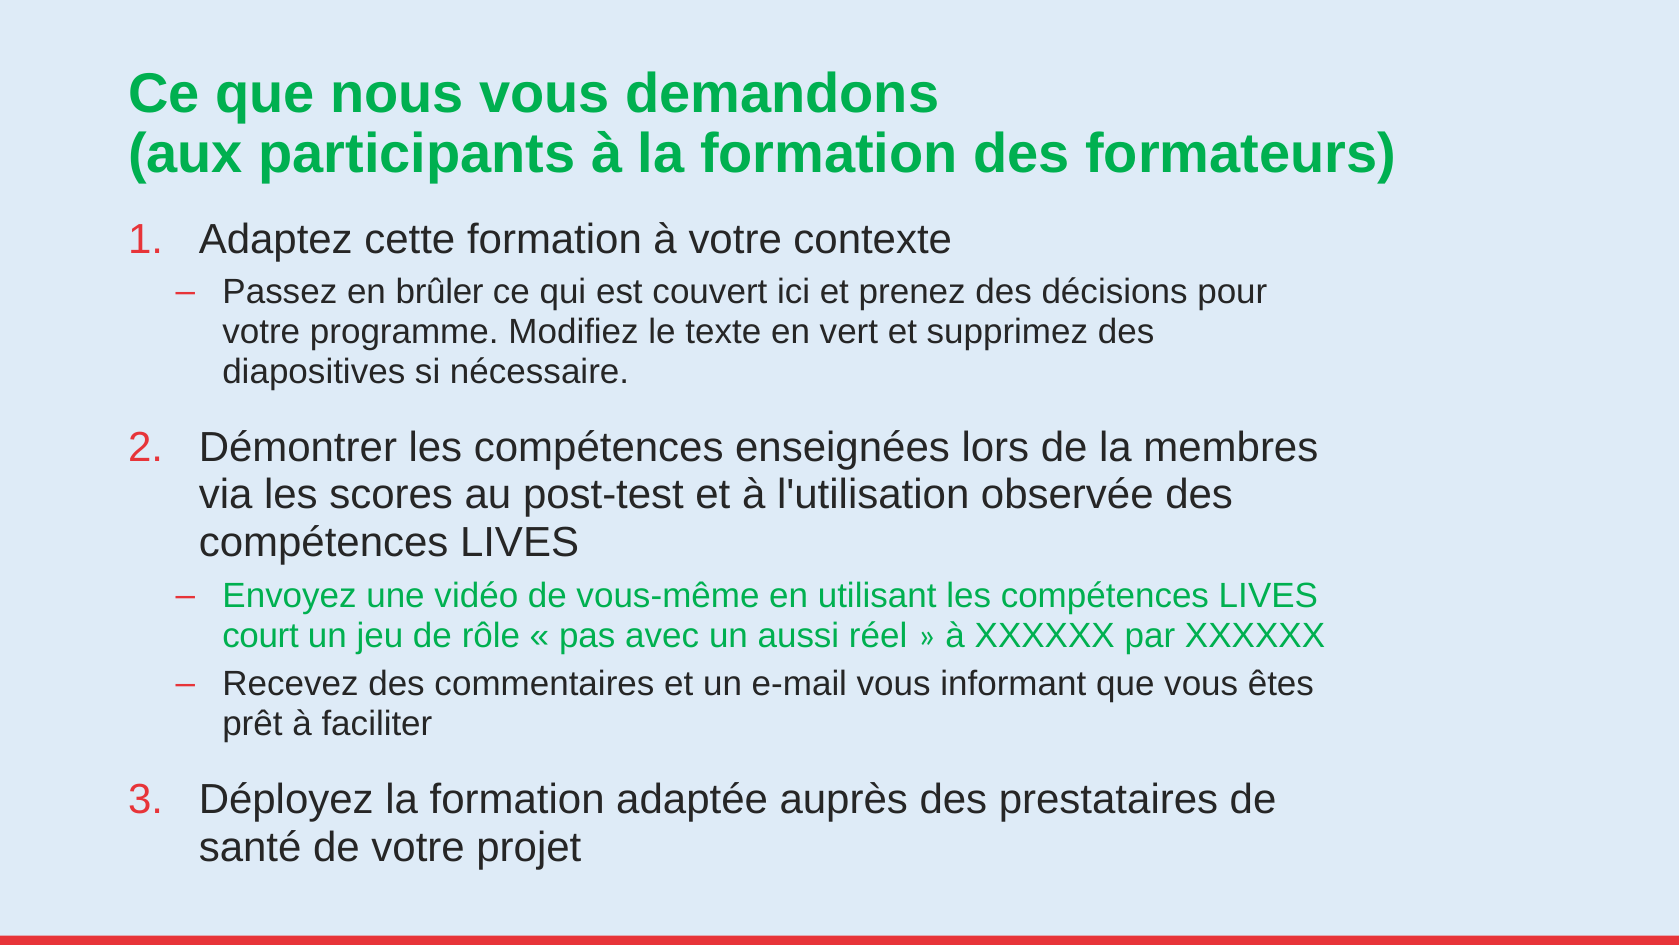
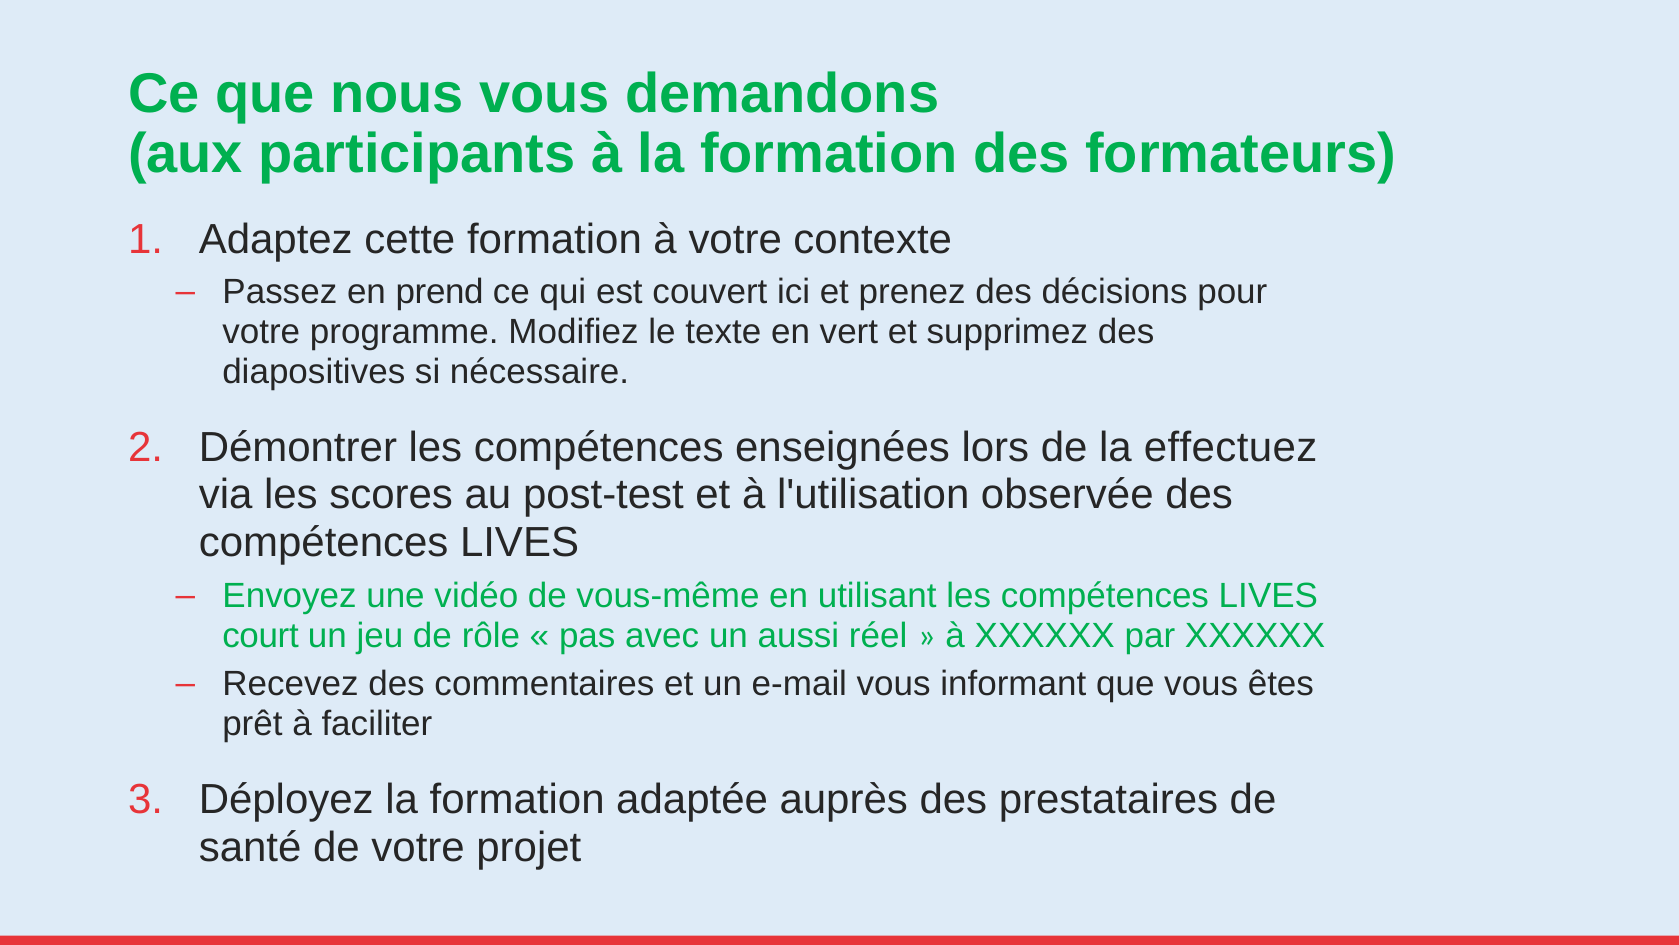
brûler: brûler -> prend
membres: membres -> effectuez
